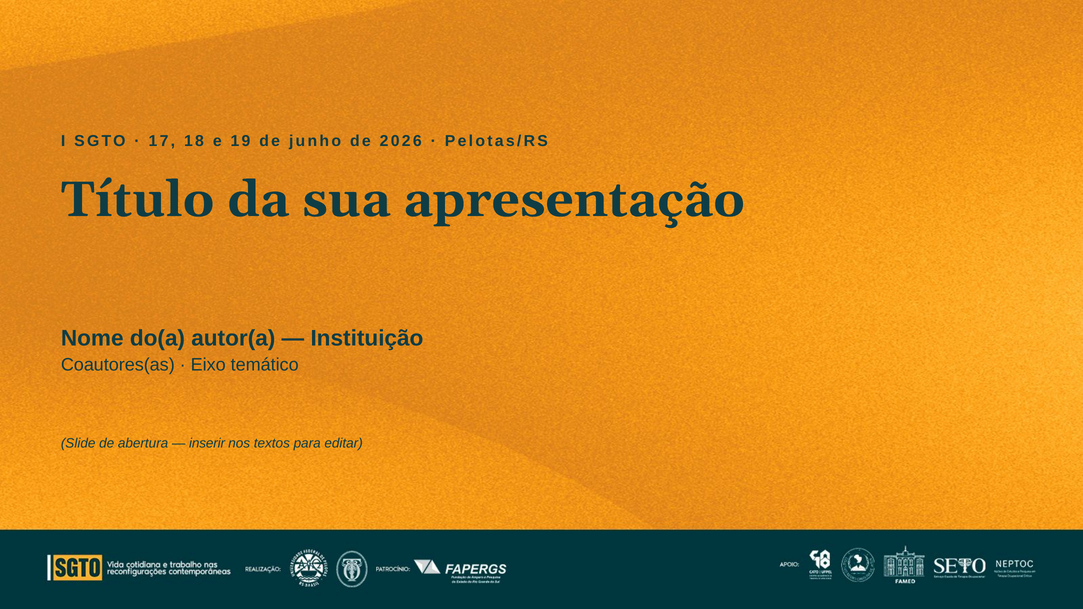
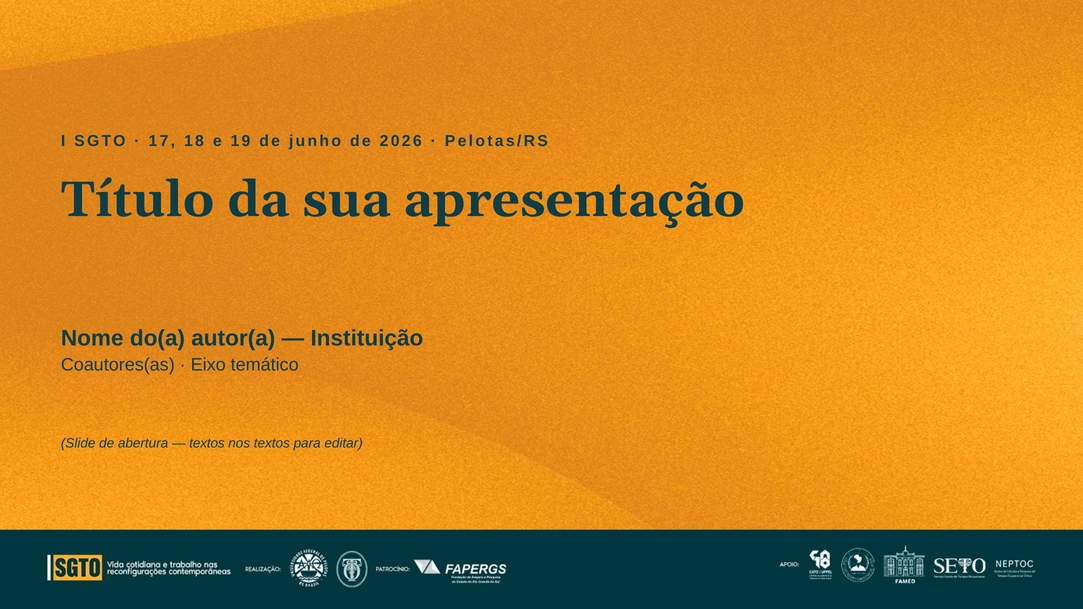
inserir at (207, 444): inserir -> textos
